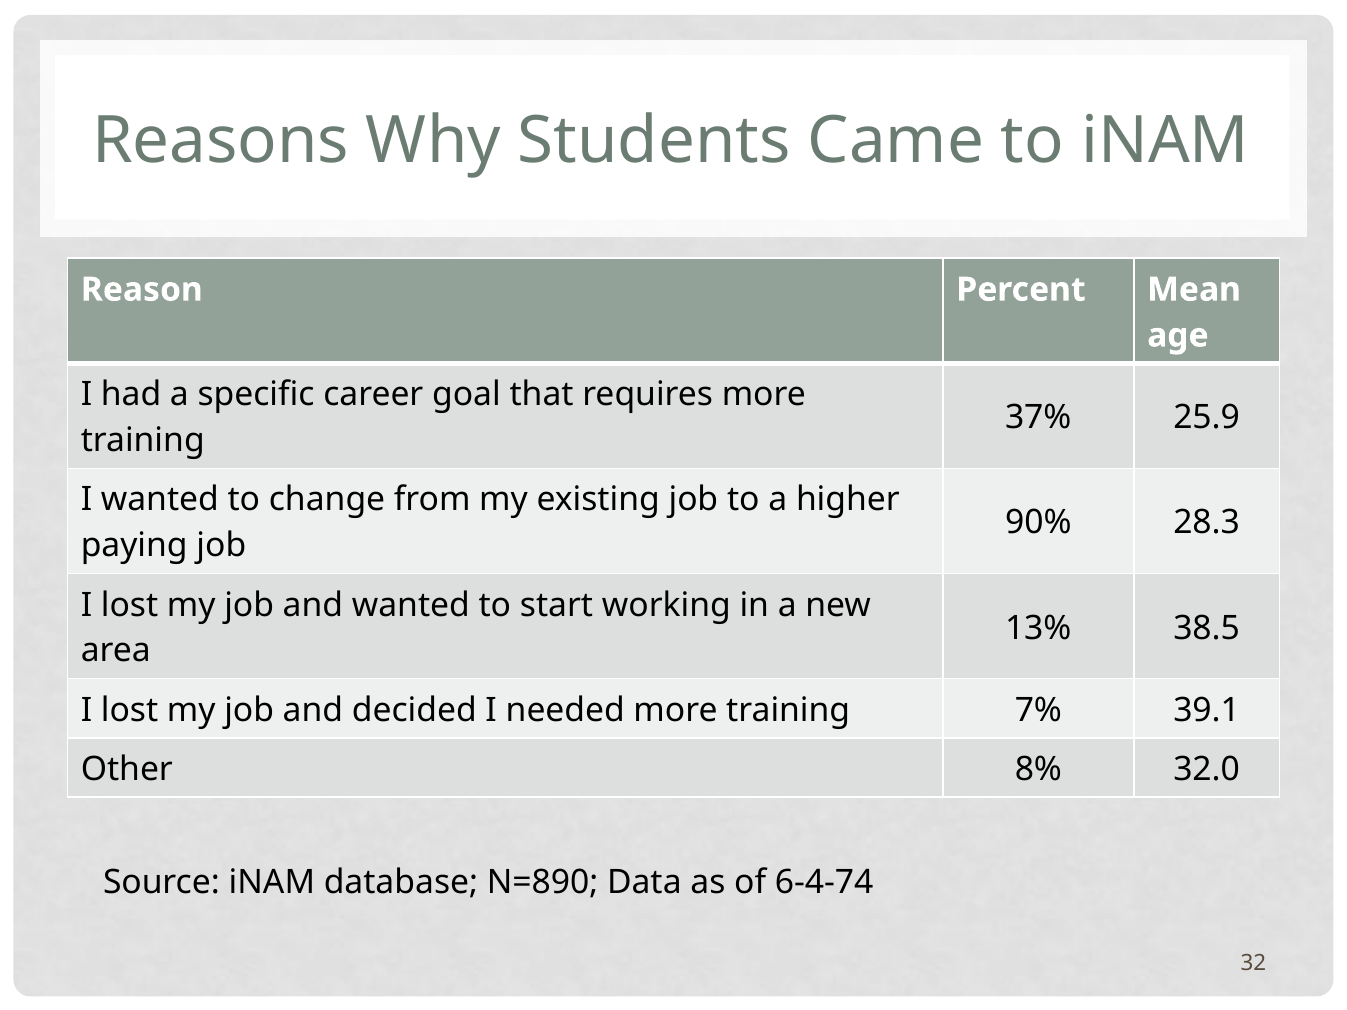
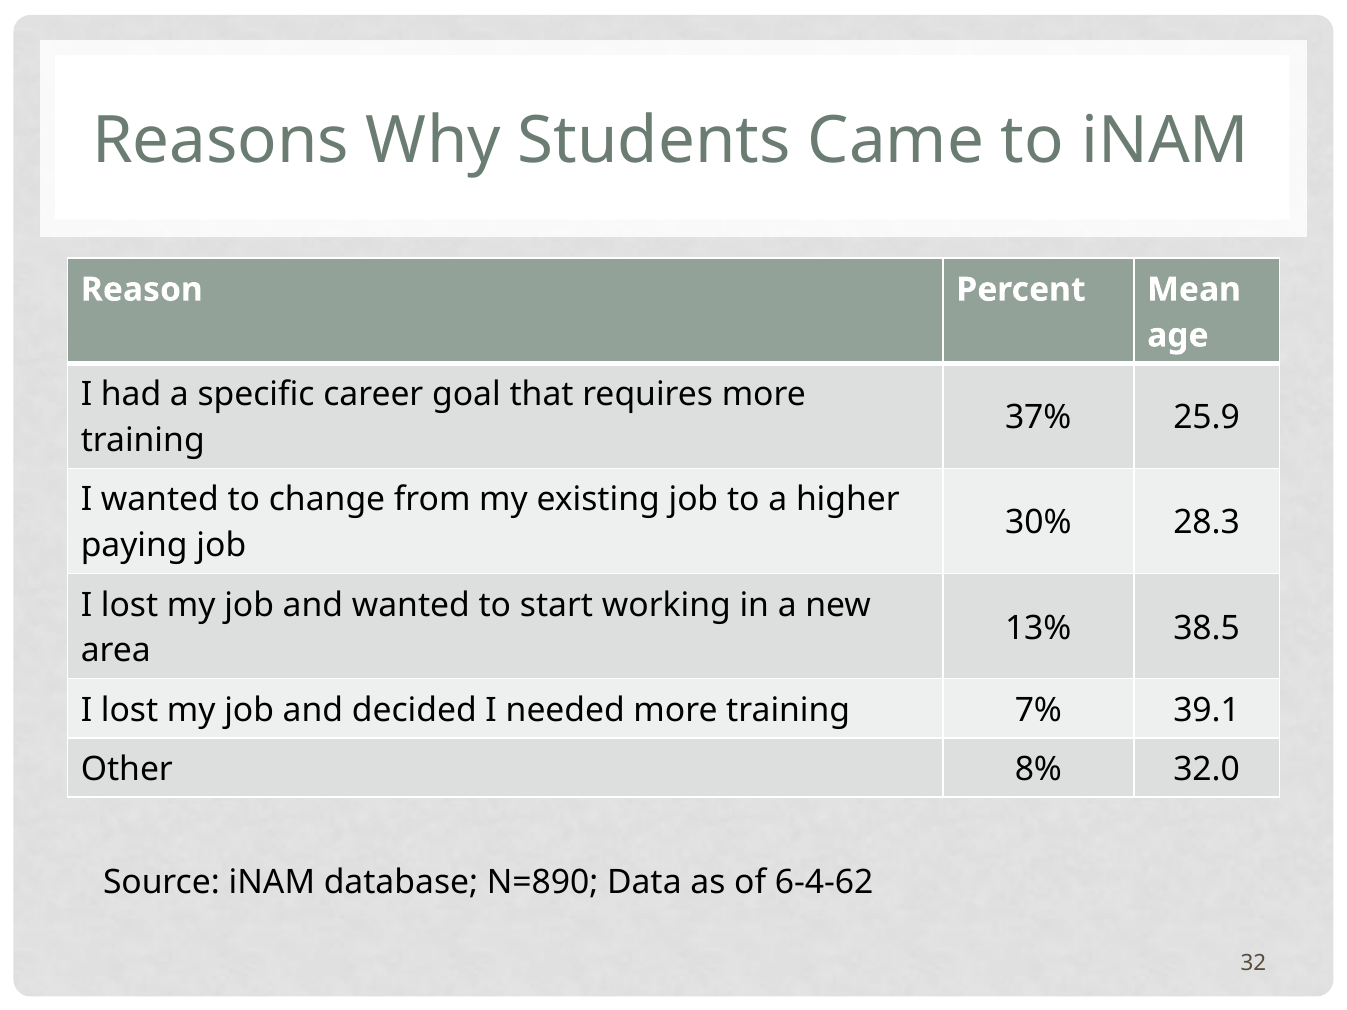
90%: 90% -> 30%
6-4-74: 6-4-74 -> 6-4-62
